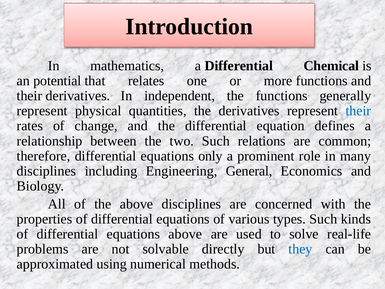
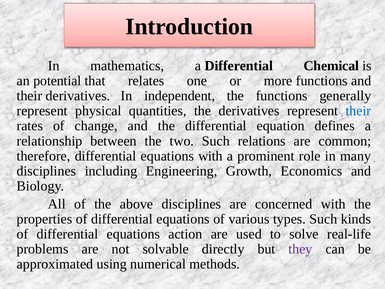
equations only: only -> with
General: General -> Growth
equations above: above -> action
they colour: blue -> purple
